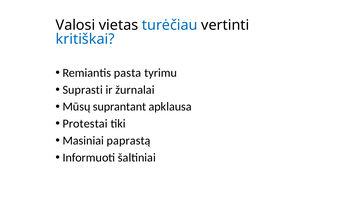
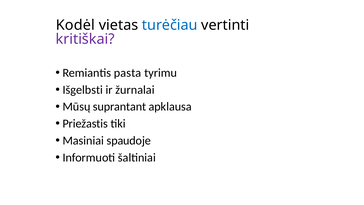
Valosi: Valosi -> Kodėl
kritiškai colour: blue -> purple
Suprasti: Suprasti -> Išgelbsti
Protestai: Protestai -> Priežastis
paprastą: paprastą -> spaudoje
